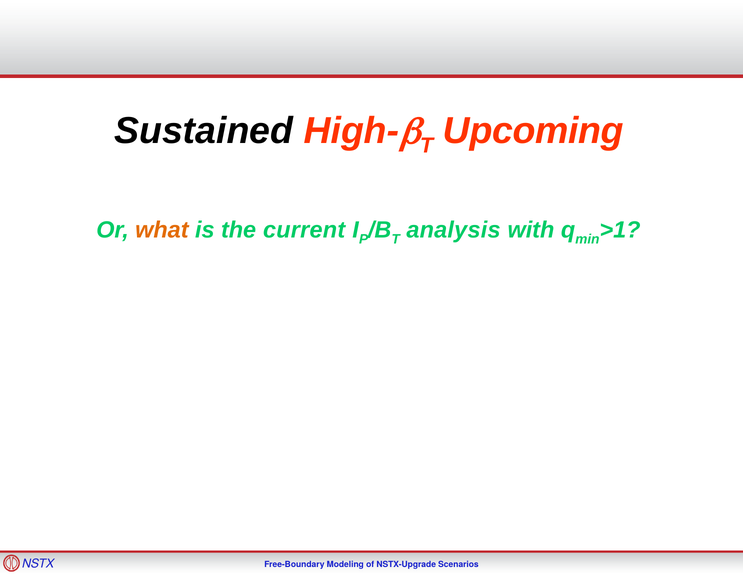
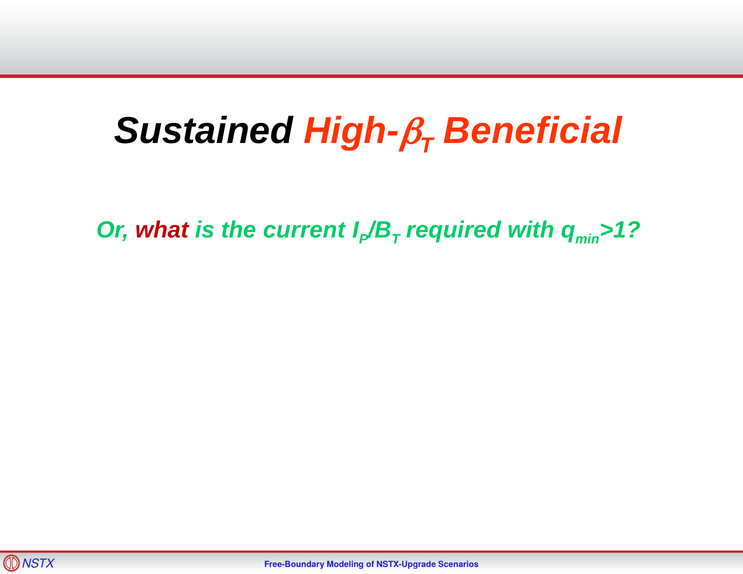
Upcoming: Upcoming -> Beneficial
what colour: orange -> red
analysis: analysis -> required
